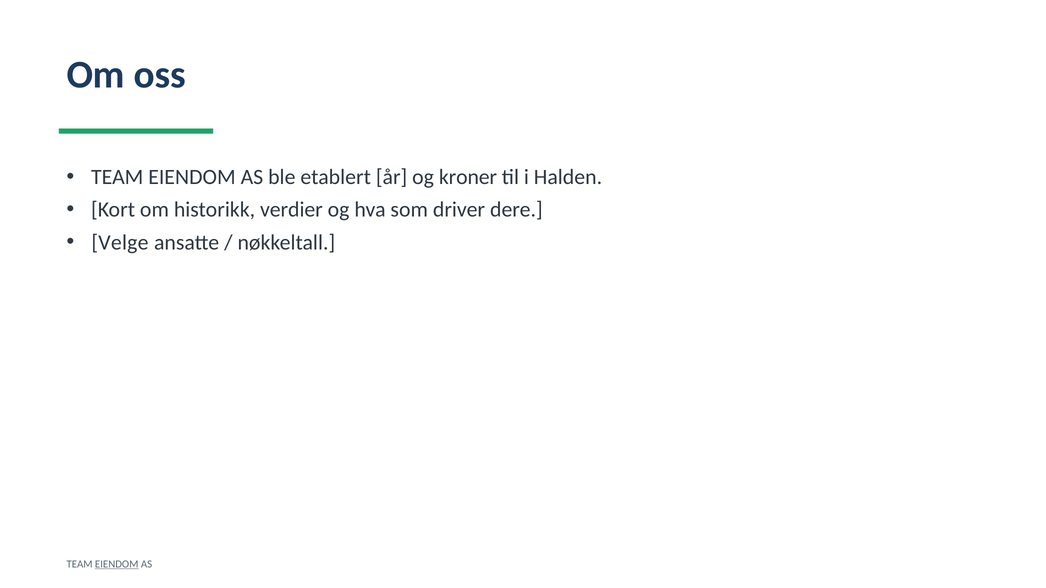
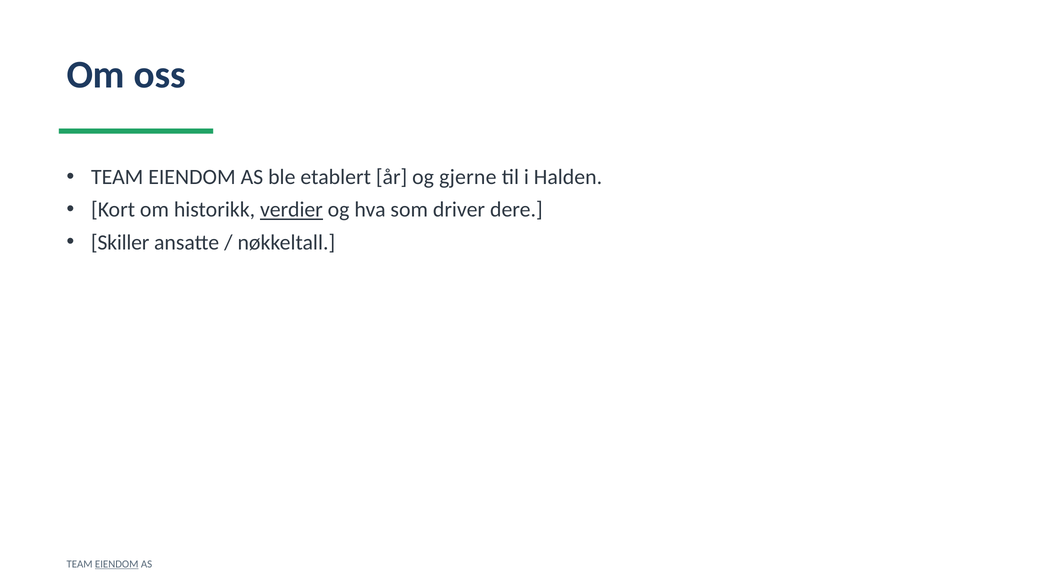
kroner: kroner -> gjerne
verdier underline: none -> present
Velge: Velge -> Skiller
